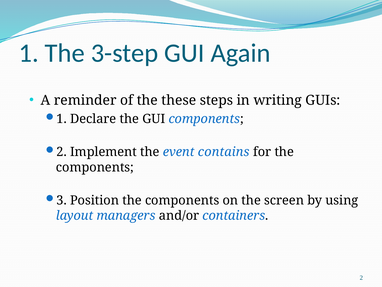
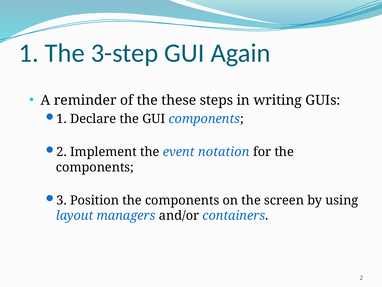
contains: contains -> notation
